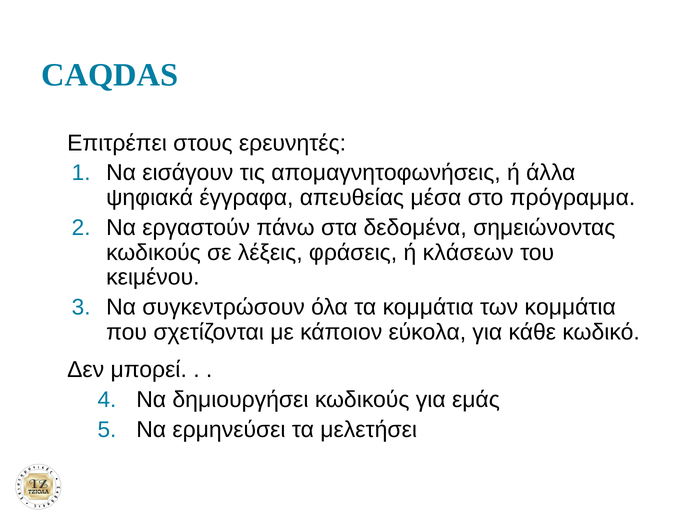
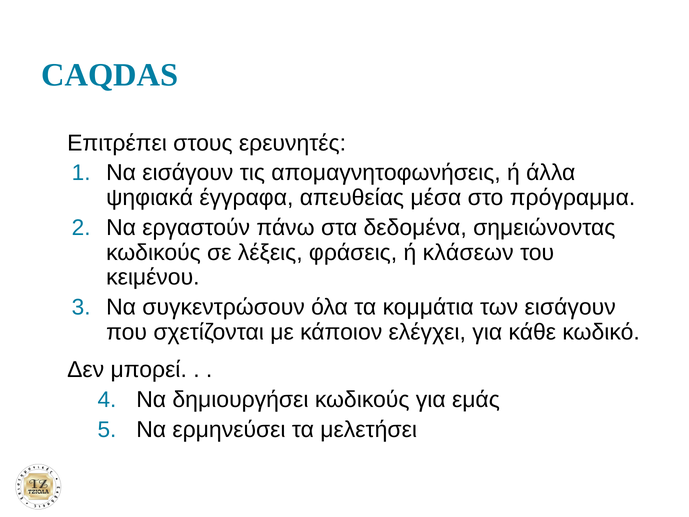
των κομμάτια: κομμάτια -> εισάγουν
εύκολα: εύκολα -> ελέγχει
